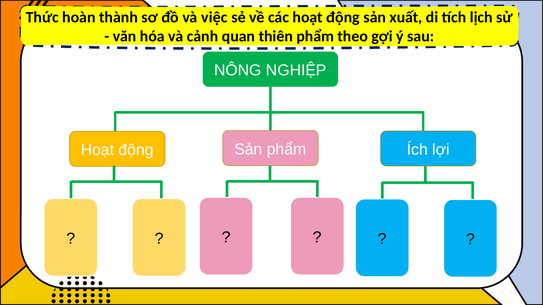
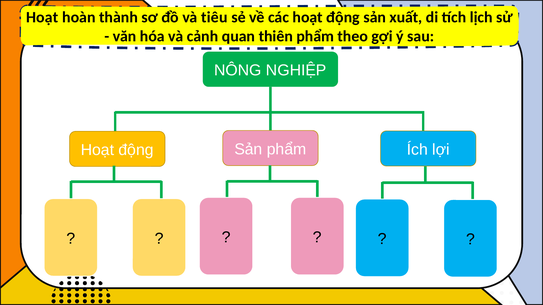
Thức at (42, 17): Thức -> Hoạt
việc: việc -> tiêu
